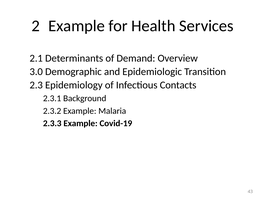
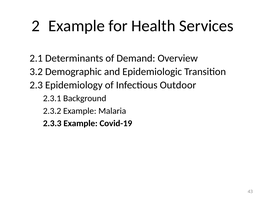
3.0: 3.0 -> 3.2
Contacts: Contacts -> Outdoor
